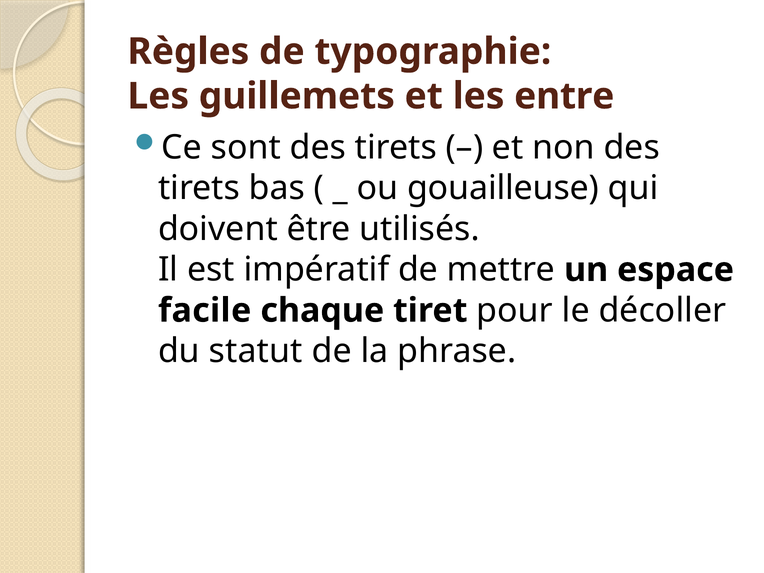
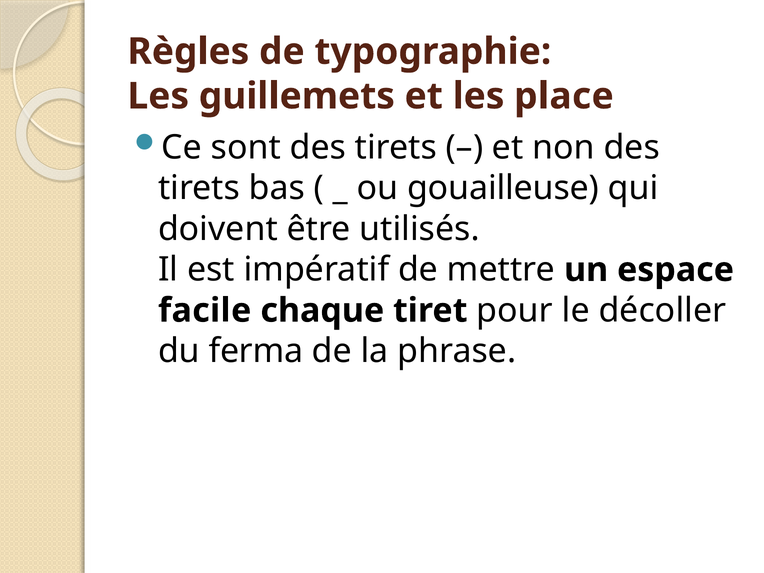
entre: entre -> place
statut: statut -> ferma
